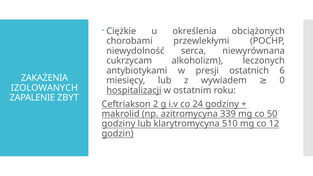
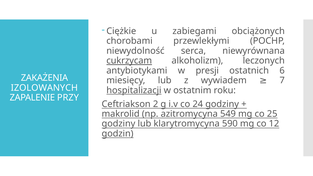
określenia: określenia -> zabiegami
cukrzycam underline: none -> present
0: 0 -> 7
ZBYT: ZBYT -> PRZY
339: 339 -> 549
50: 50 -> 25
510: 510 -> 590
